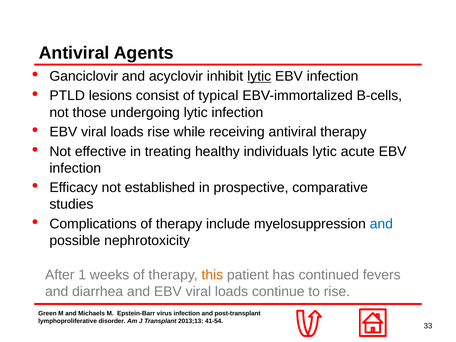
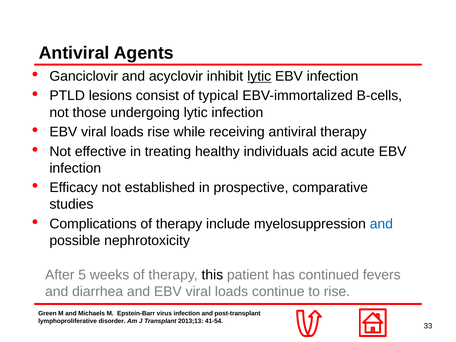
individuals lytic: lytic -> acid
1: 1 -> 5
this colour: orange -> black
